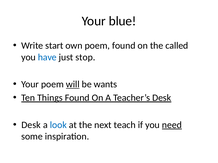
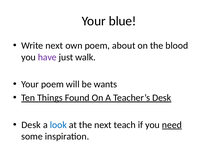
Write start: start -> next
poem found: found -> about
called: called -> blood
have colour: blue -> purple
stop: stop -> walk
will underline: present -> none
